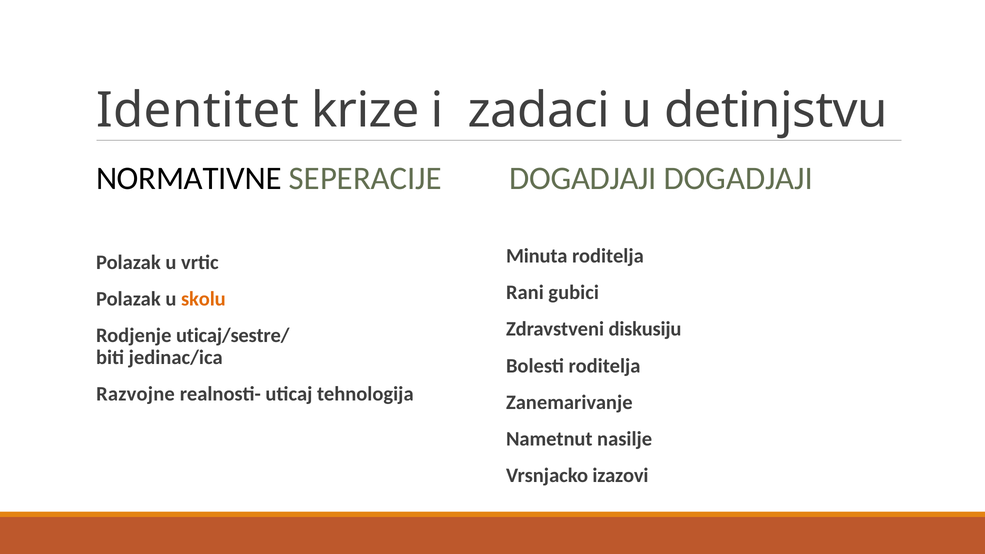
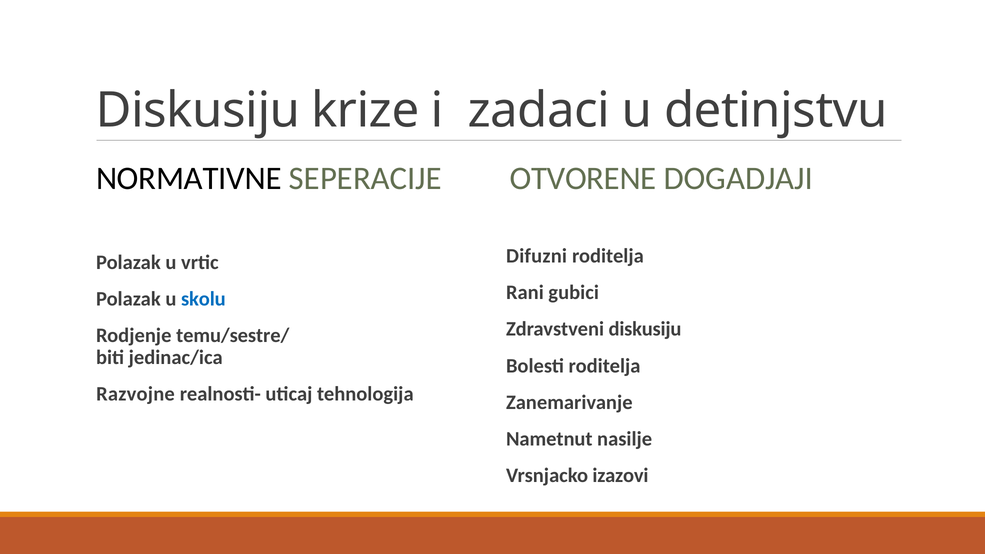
Identitet at (197, 110): Identitet -> Diskusiju
DOGADJAJI at (583, 179): DOGADJAJI -> OTVORENE
Minuta: Minuta -> Difuzni
skolu colour: orange -> blue
uticaj/sestre/: uticaj/sestre/ -> temu/sestre/
